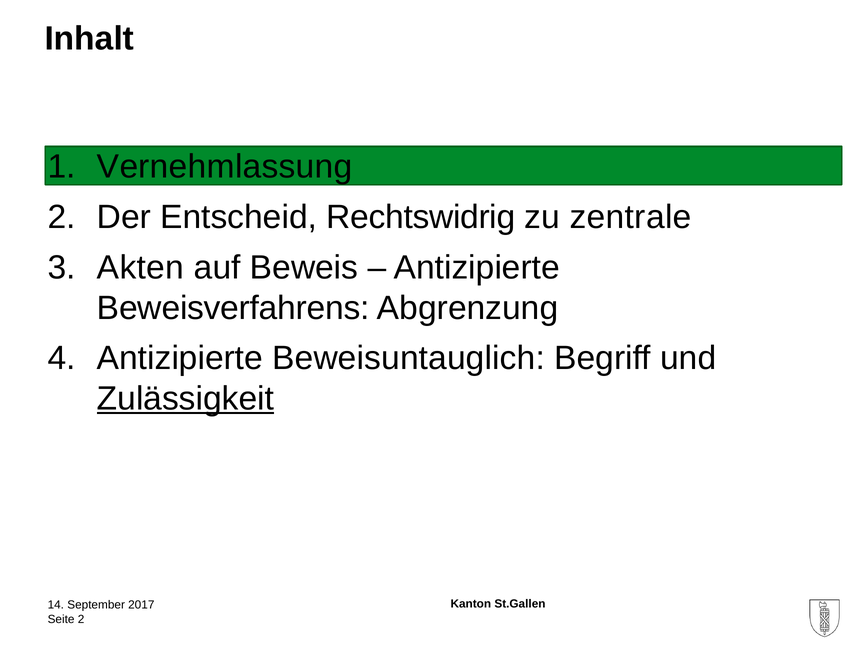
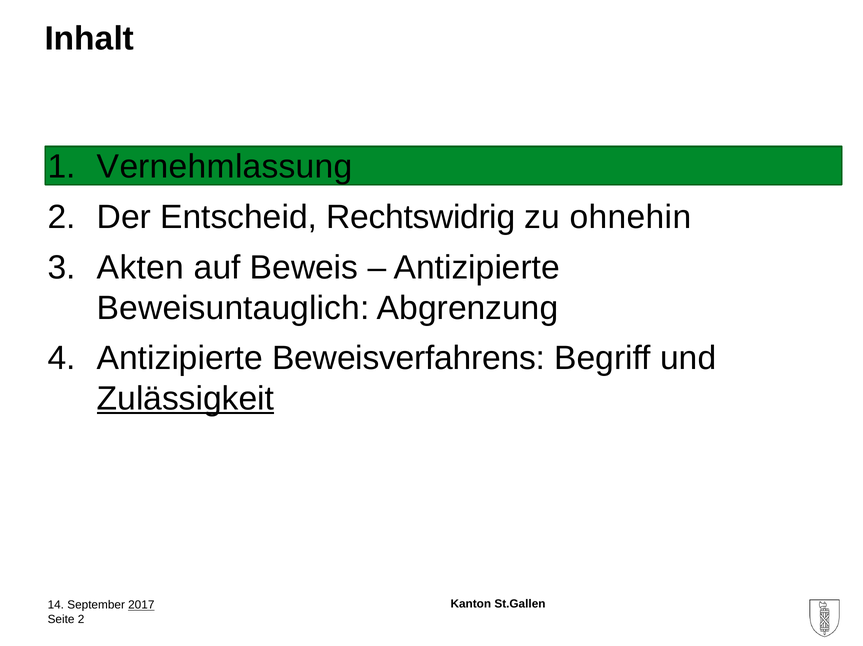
zentrale: zentrale -> ohnehin
Beweisverfahrens: Beweisverfahrens -> Beweisuntauglich
Beweisuntauglich: Beweisuntauglich -> Beweisverfahrens
2017 underline: none -> present
